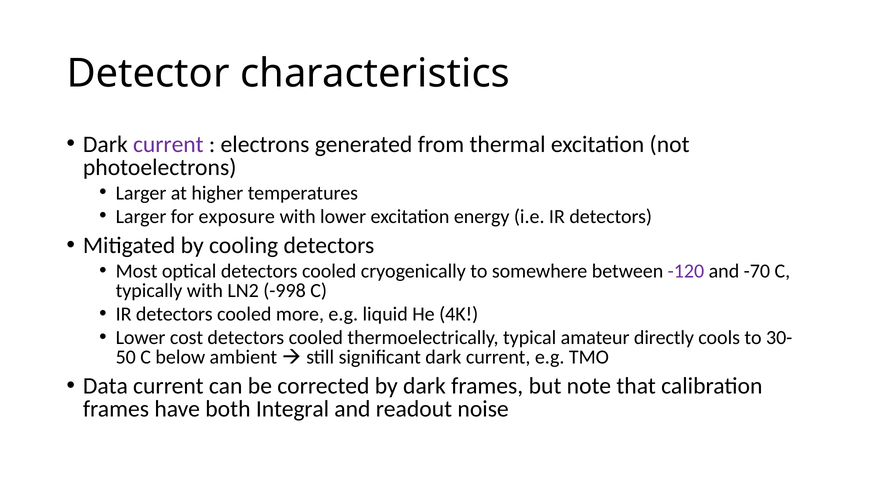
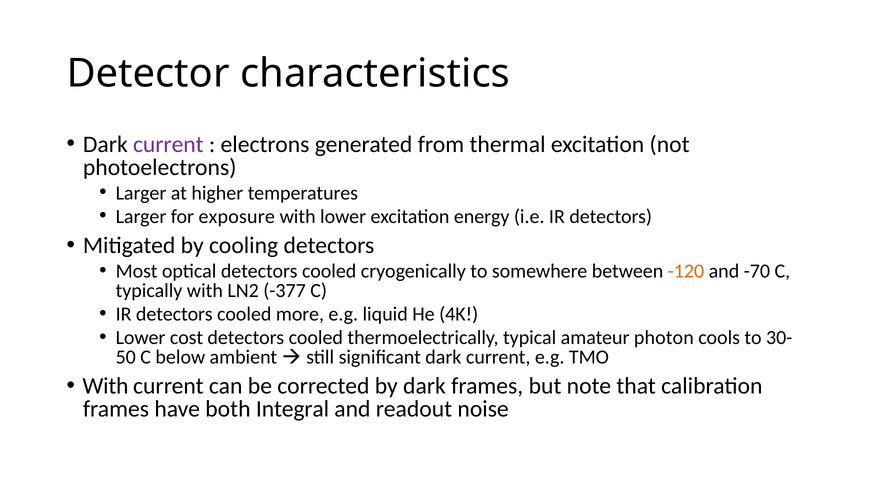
-120 colour: purple -> orange
-998: -998 -> -377
directly: directly -> photon
Data at (105, 386): Data -> With
